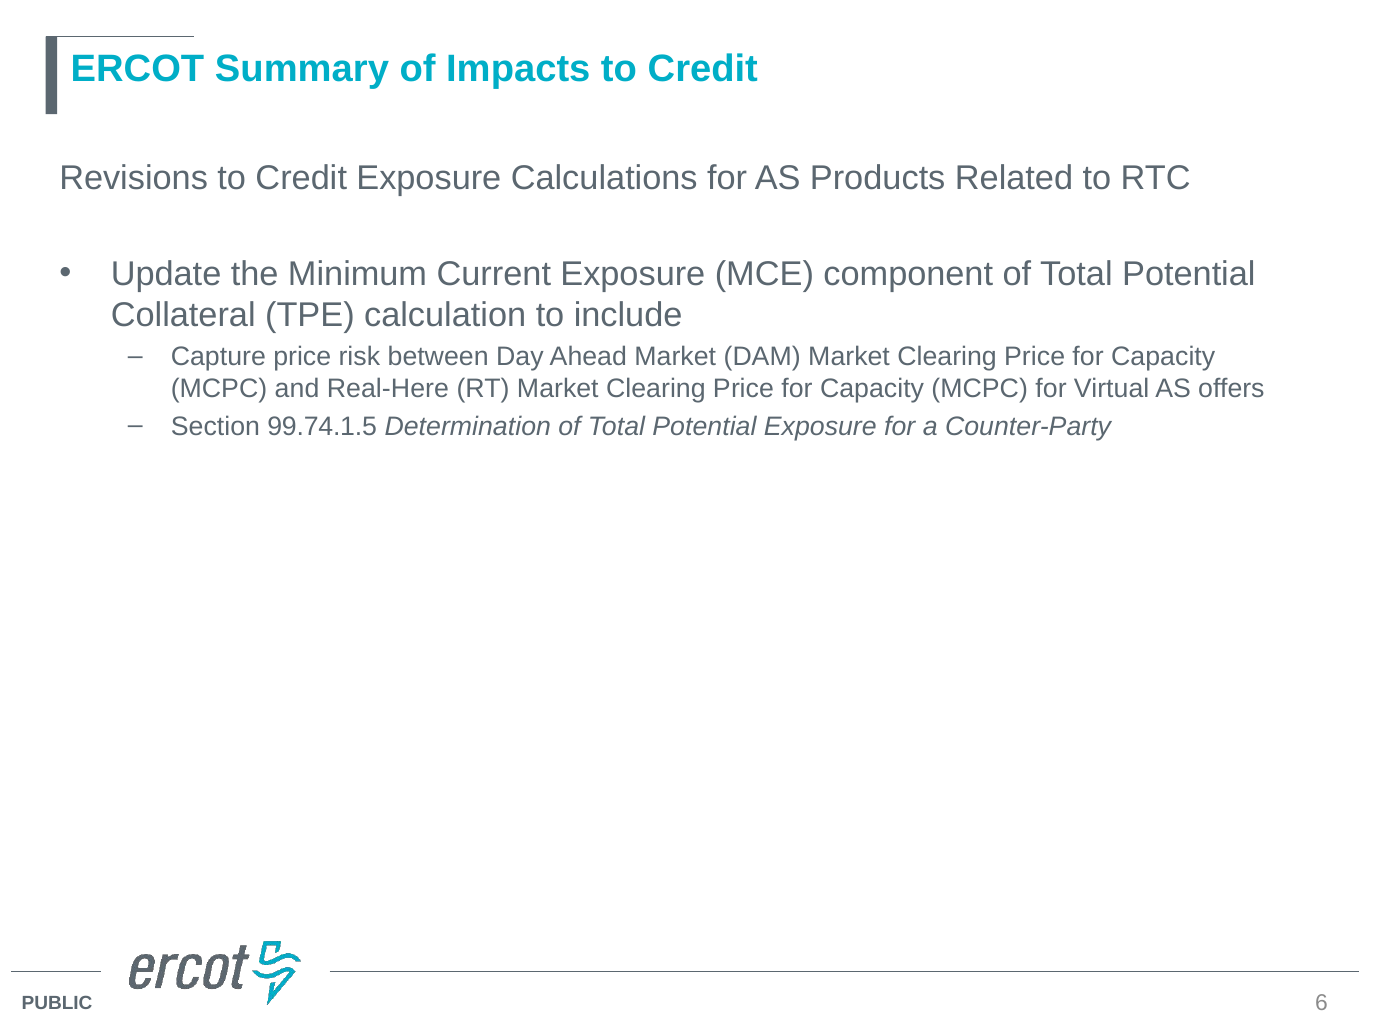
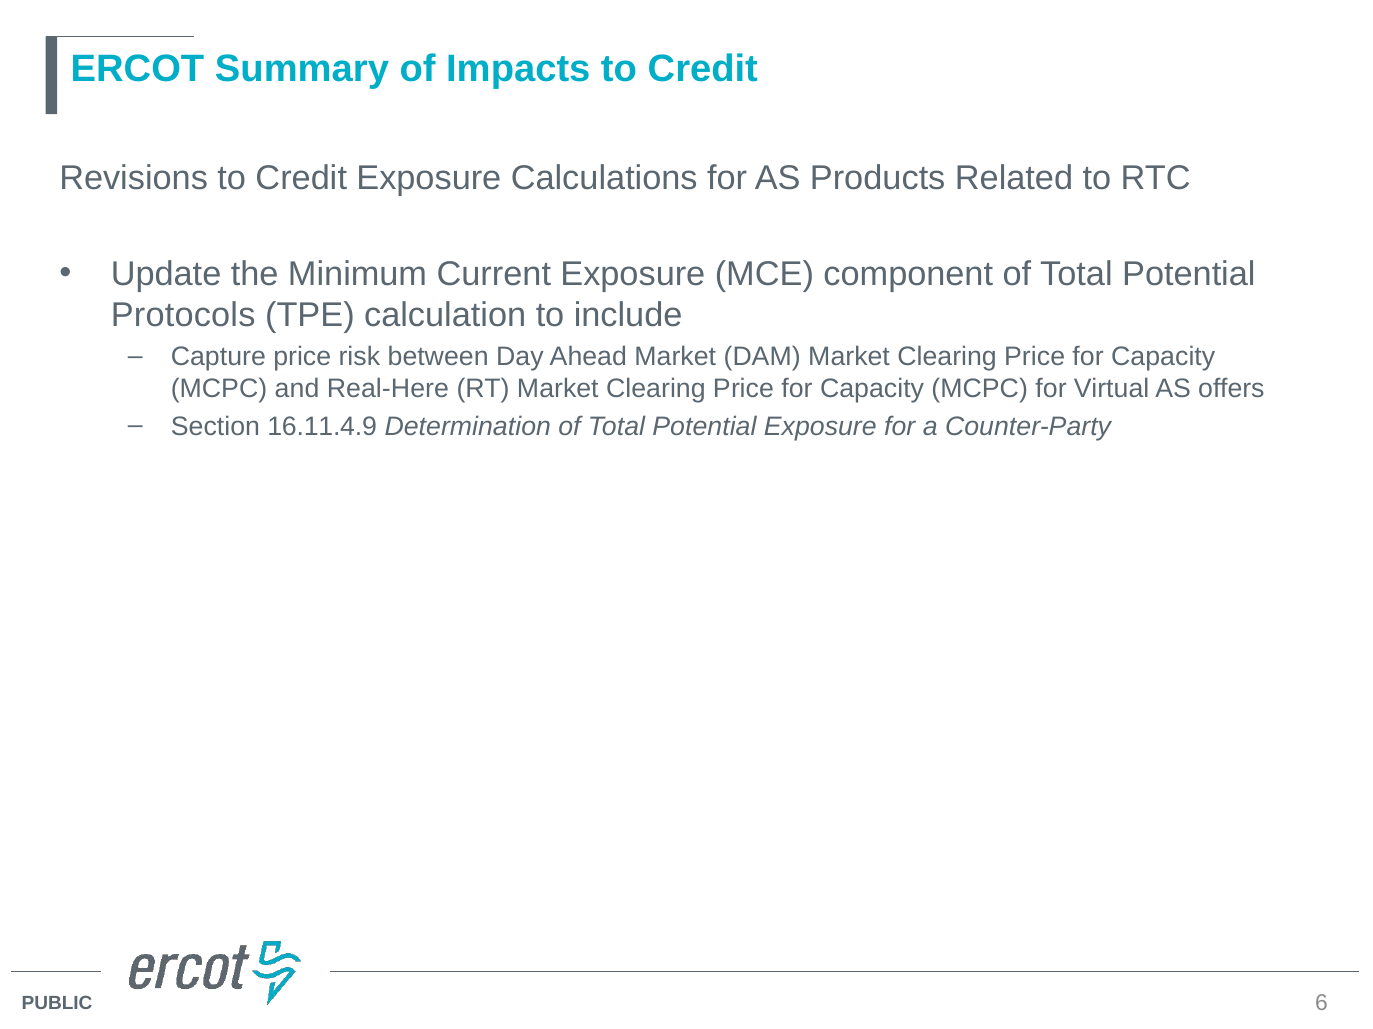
Collateral: Collateral -> Protocols
99.74.1.5: 99.74.1.5 -> 16.11.4.9
